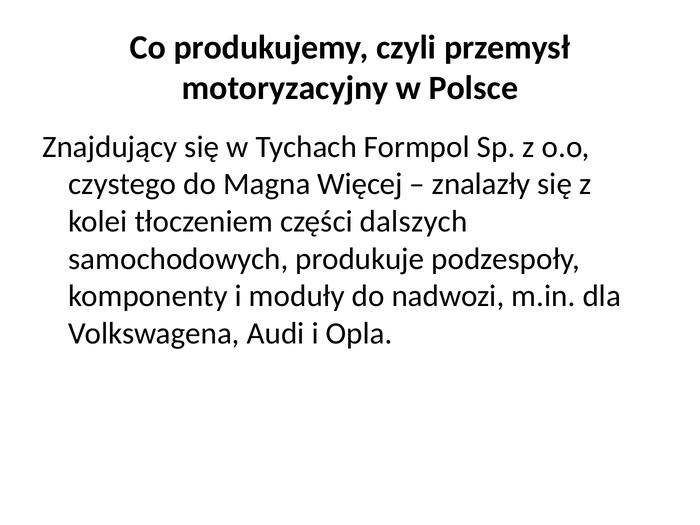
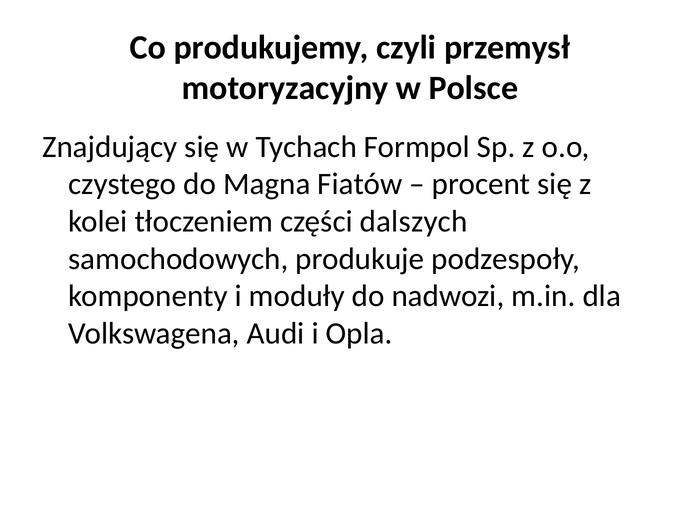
Więcej: Więcej -> Fiatów
znalazły: znalazły -> procent
